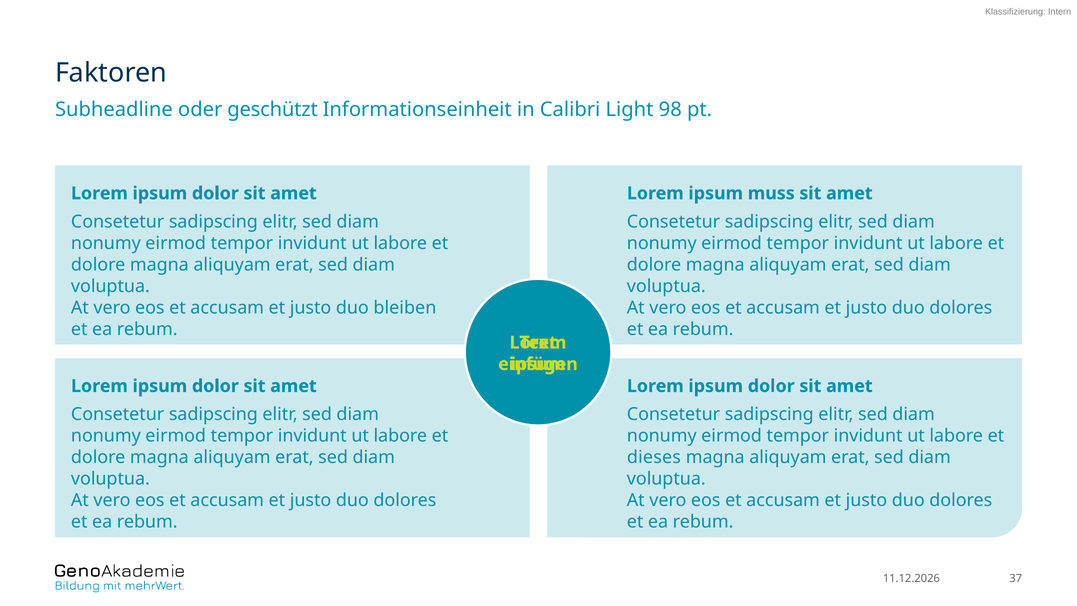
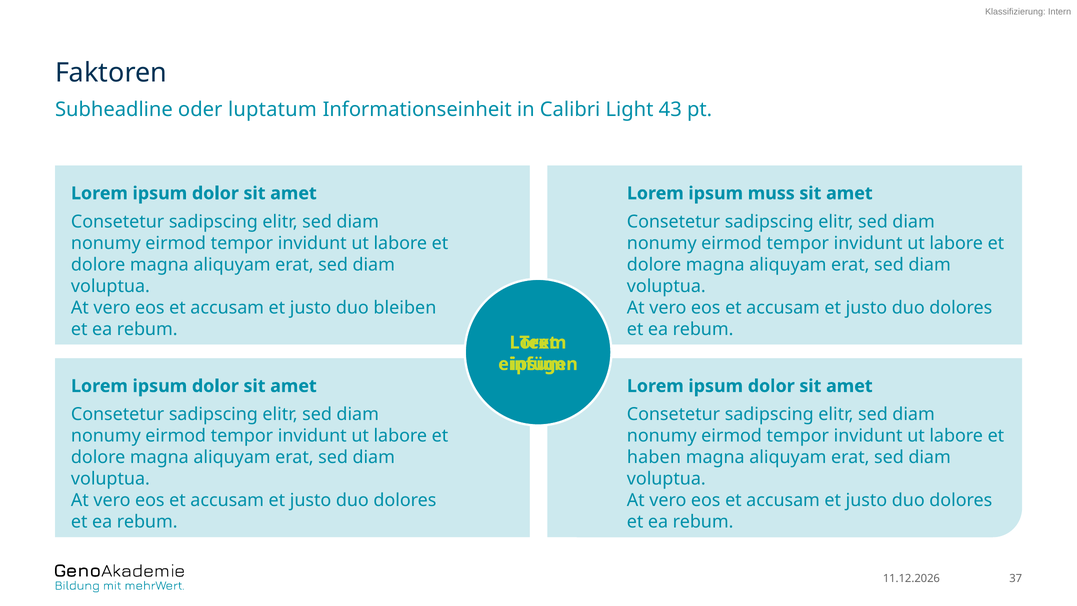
geschützt: geschützt -> luptatum
98: 98 -> 43
dieses: dieses -> haben
